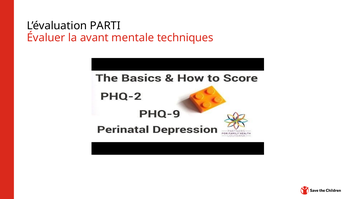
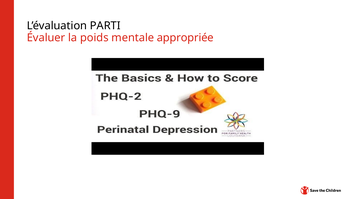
avant: avant -> poids
techniques: techniques -> appropriée
